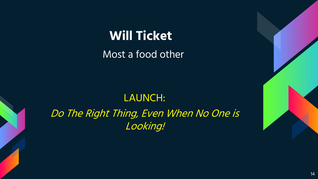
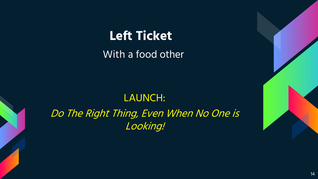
Will: Will -> Left
Most: Most -> With
